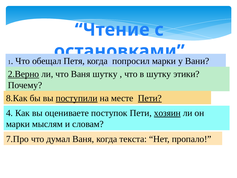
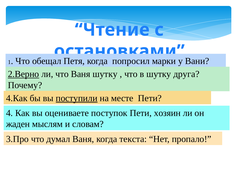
этики: этики -> друга
8.Как: 8.Как -> 4.Как
Пети at (150, 98) underline: present -> none
хозяин underline: present -> none
марки at (18, 124): марки -> жаден
7.Про: 7.Про -> 3.Про
